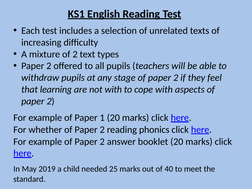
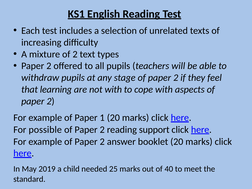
whether: whether -> possible
phonics: phonics -> support
